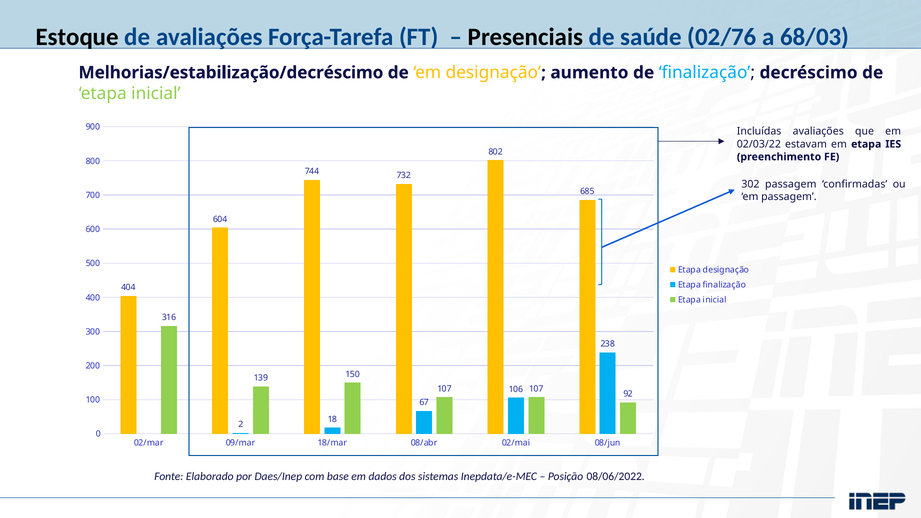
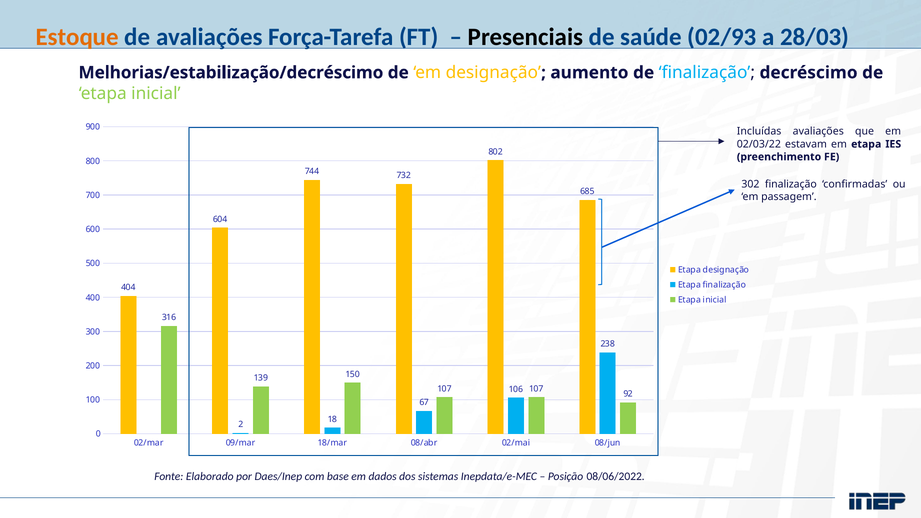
Estoque colour: black -> orange
02/76: 02/76 -> 02/93
68/03: 68/03 -> 28/03
302 passagem: passagem -> finalização
